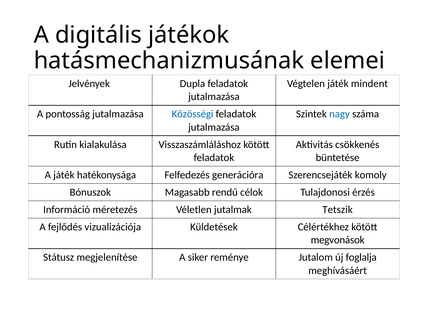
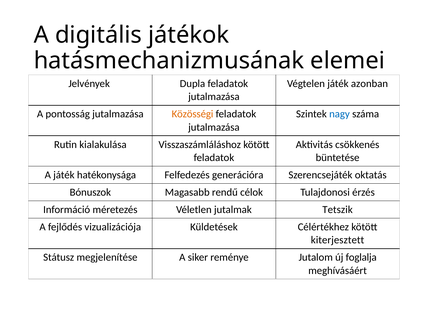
mindent: mindent -> azonban
Közösségi colour: blue -> orange
komoly: komoly -> oktatás
megvonások: megvonások -> kiterjesztett
